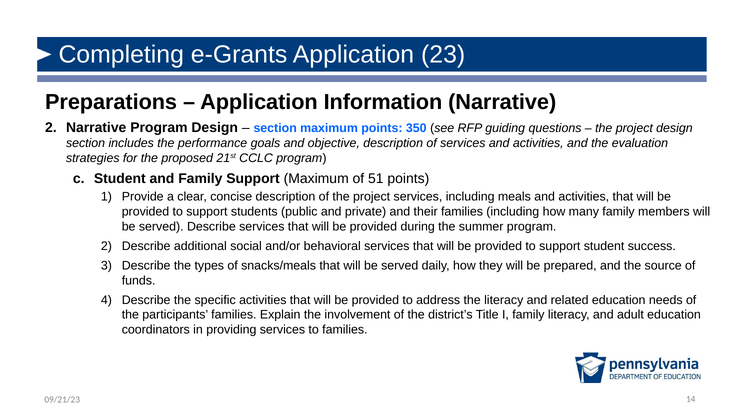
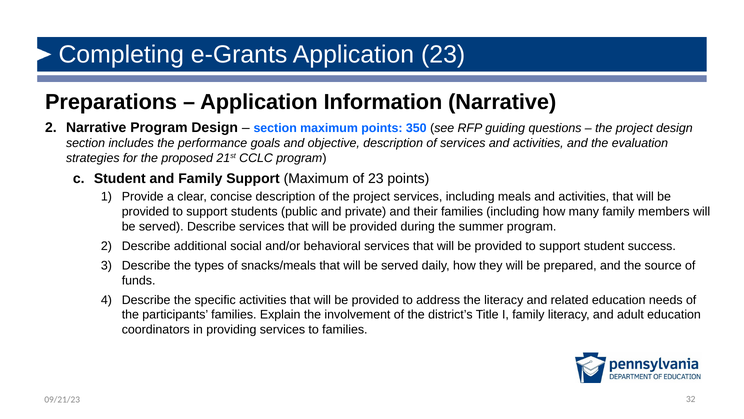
of 51: 51 -> 23
14: 14 -> 32
